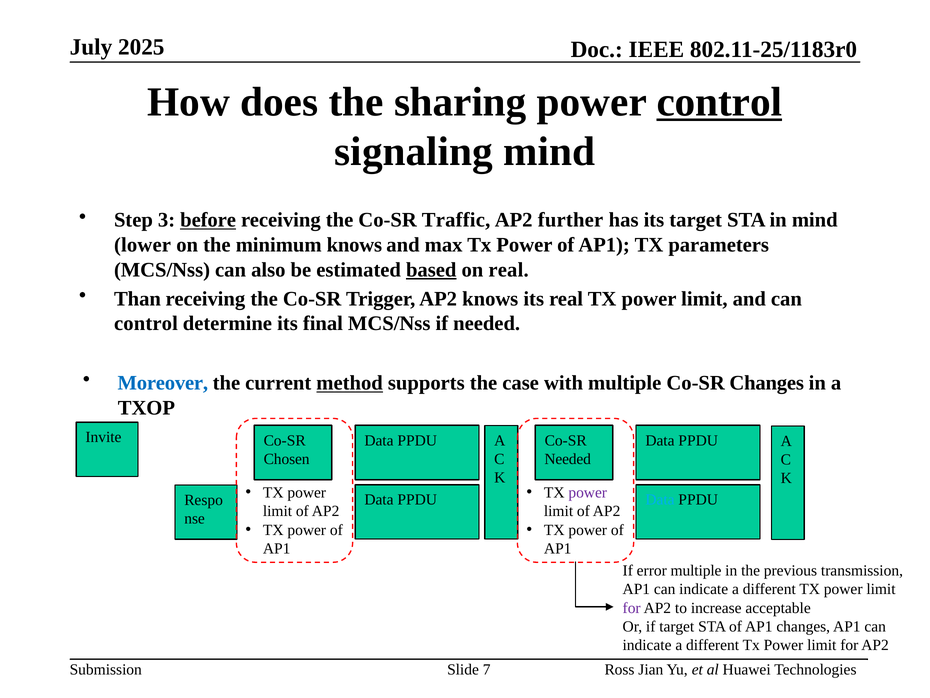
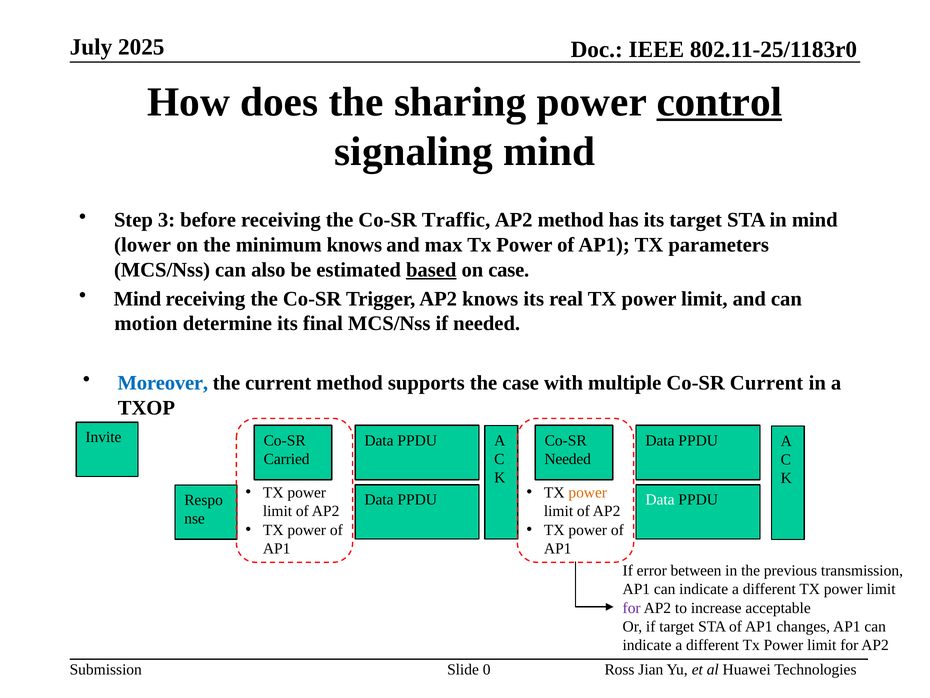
before underline: present -> none
AP2 further: further -> method
on real: real -> case
Than at (137, 299): Than -> Mind
control at (146, 323): control -> motion
method at (350, 383) underline: present -> none
Co-SR Changes: Changes -> Current
Chosen: Chosen -> Carried
power at (588, 492) colour: purple -> orange
Data at (660, 499) colour: light blue -> white
error multiple: multiple -> between
7: 7 -> 0
